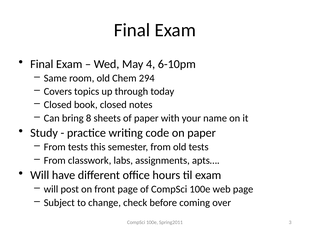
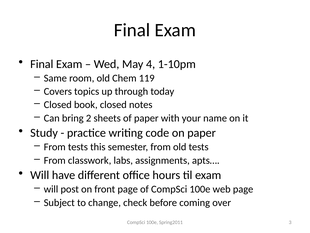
6-10pm: 6-10pm -> 1-10pm
294: 294 -> 119
8: 8 -> 2
